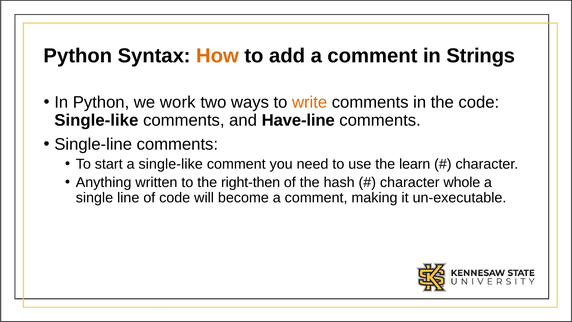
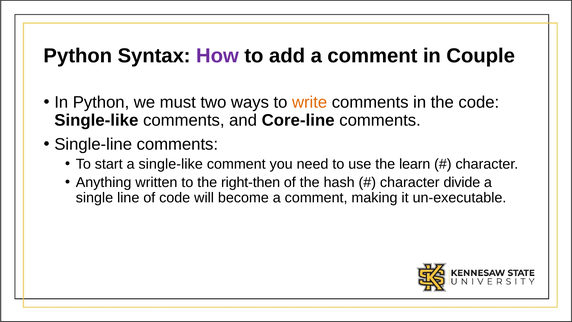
How colour: orange -> purple
Strings: Strings -> Couple
work: work -> must
Have-line: Have-line -> Core-line
whole: whole -> divide
